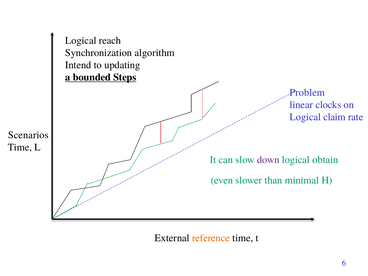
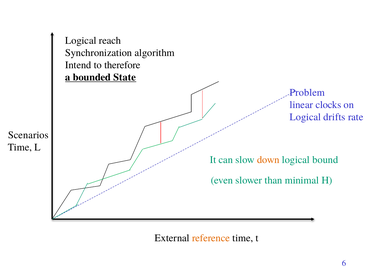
updating: updating -> therefore
Steps: Steps -> State
claim: claim -> drifts
down colour: purple -> orange
obtain: obtain -> bound
